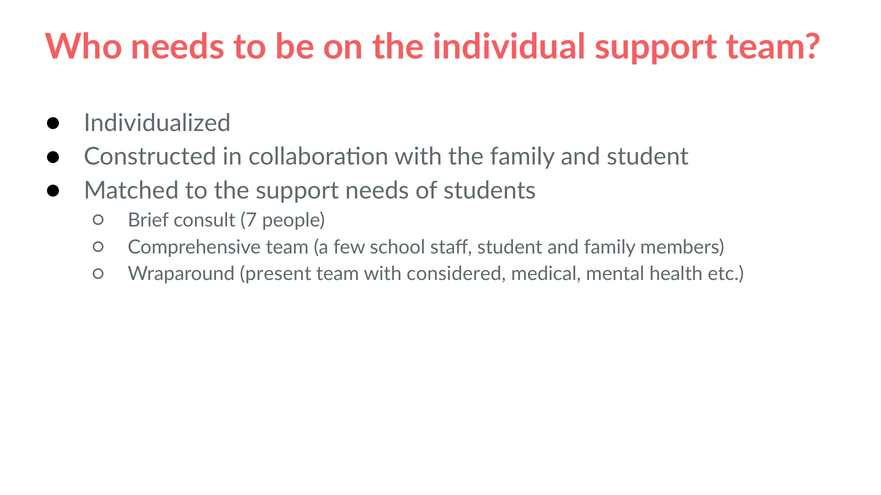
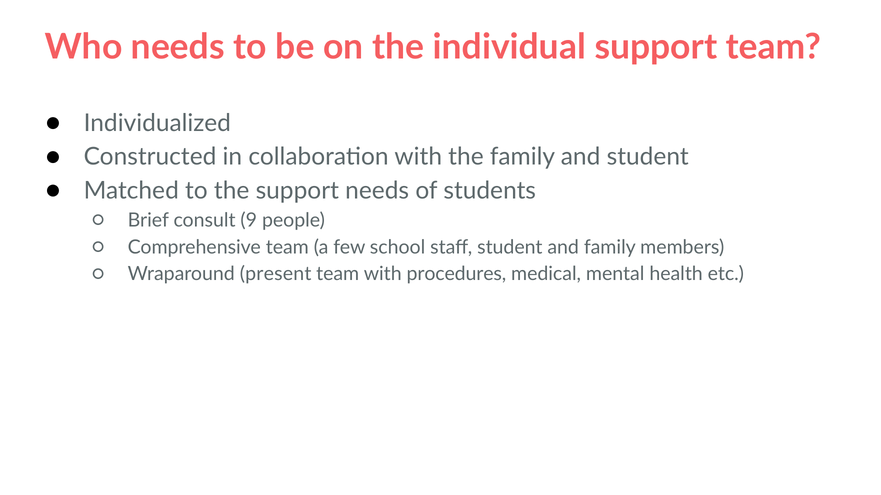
7: 7 -> 9
considered: considered -> procedures
